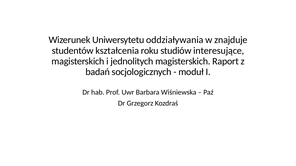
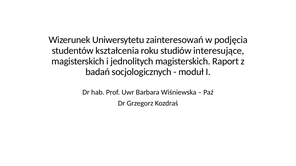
oddziaływania: oddziaływania -> zainteresowań
znajduje: znajduje -> podjęcia
